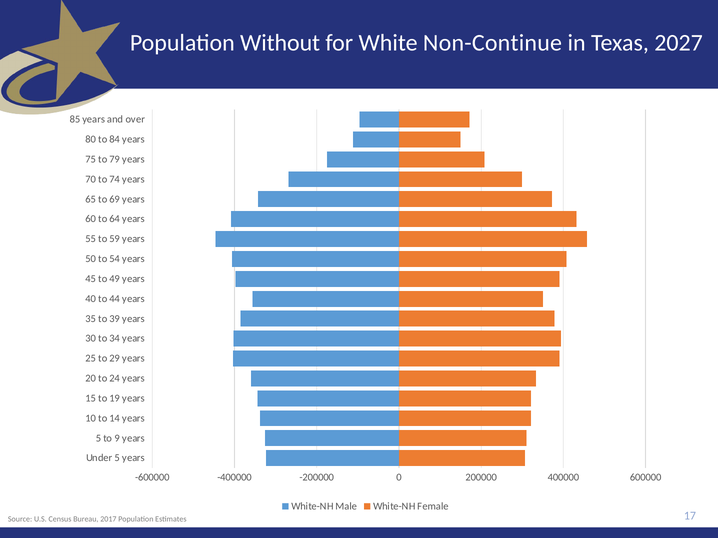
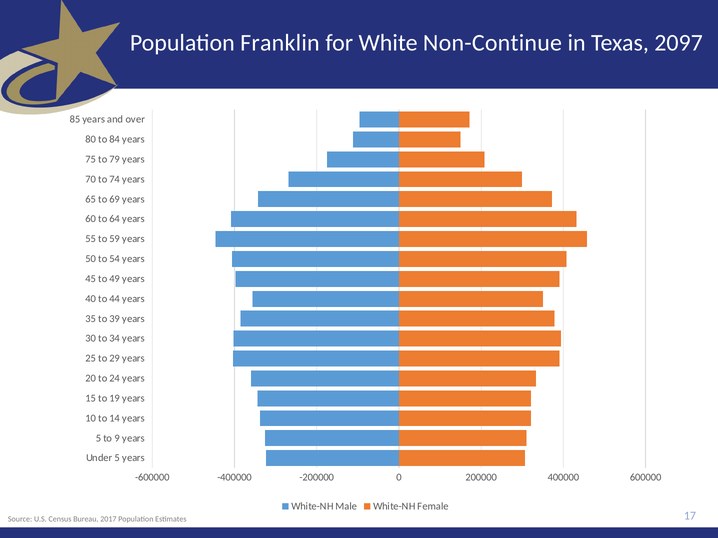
Without: Without -> Franklin
2027: 2027 -> 2097
